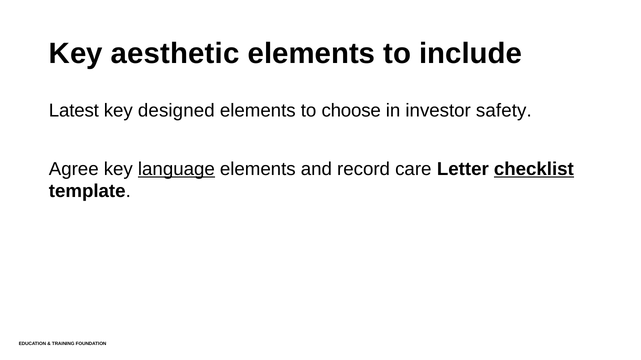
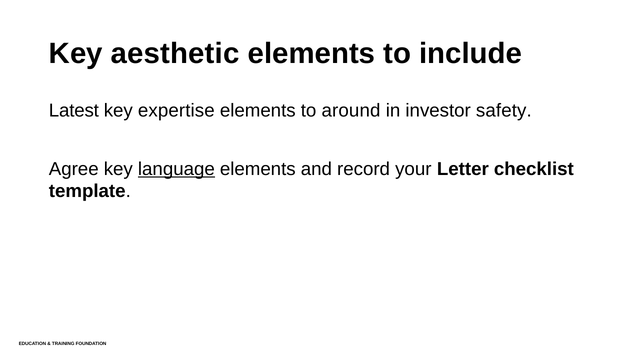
designed: designed -> expertise
choose: choose -> around
care: care -> your
checklist underline: present -> none
